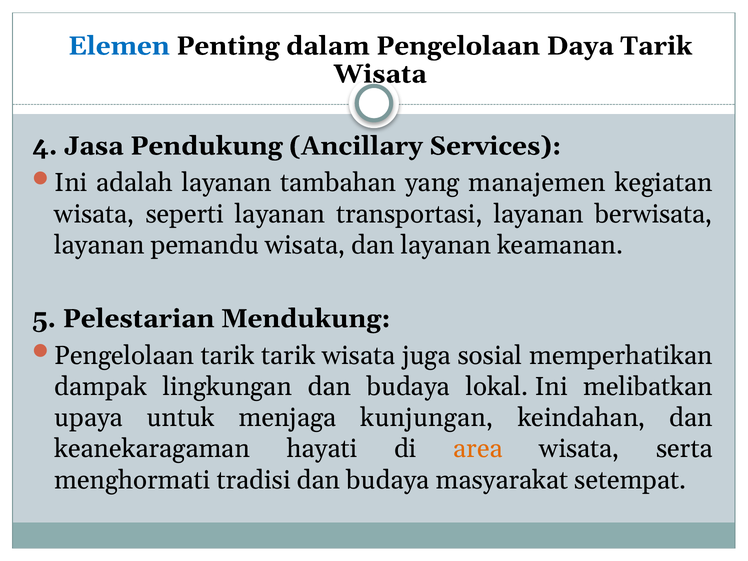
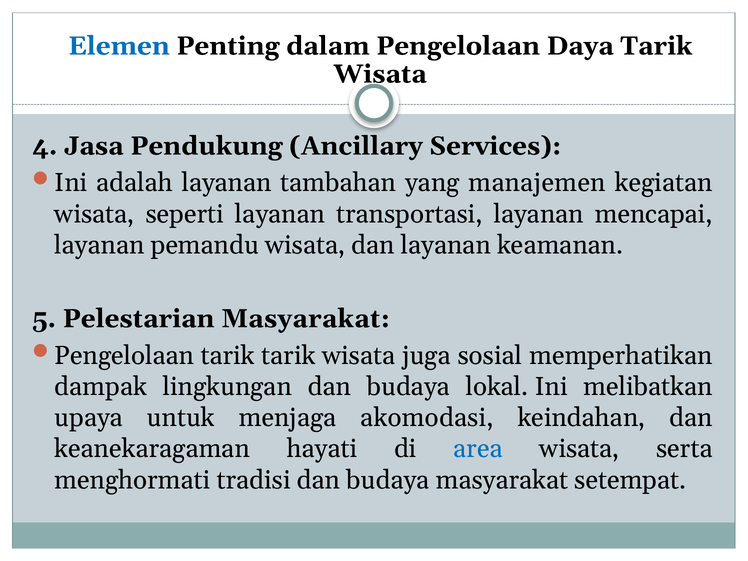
berwisata: berwisata -> mencapai
Pelestarian Mendukung: Mendukung -> Masyarakat
kunjungan: kunjungan -> akomodasi
area colour: orange -> blue
